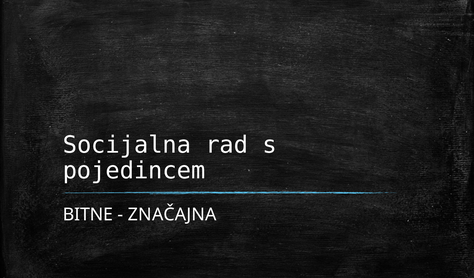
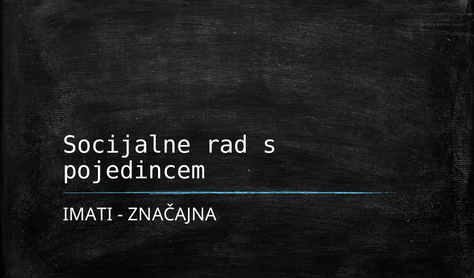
Socijalna: Socijalna -> Socijalne
BITNE: BITNE -> IMATI
